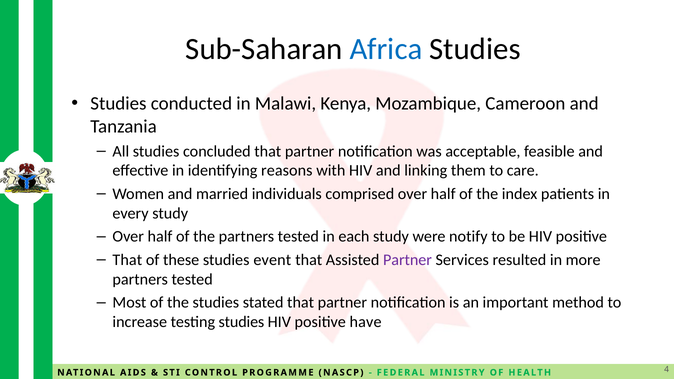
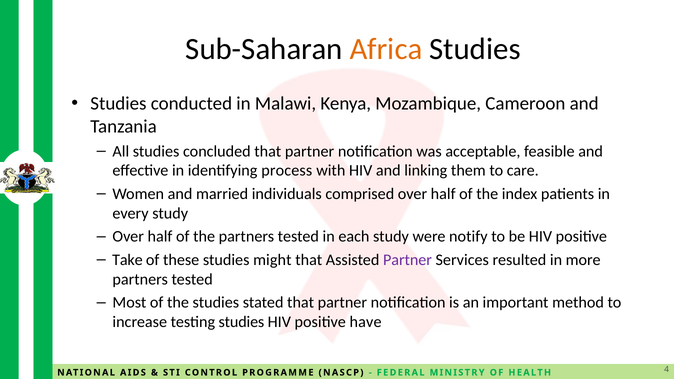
Africa colour: blue -> orange
reasons: reasons -> process
That at (127, 260): That -> Take
event: event -> might
